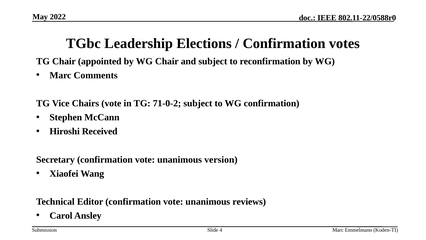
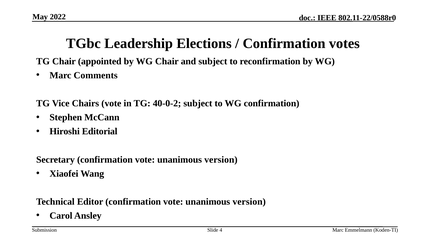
71-0-2: 71-0-2 -> 40-0-2
Received: Received -> Editorial
reviews at (249, 201): reviews -> version
